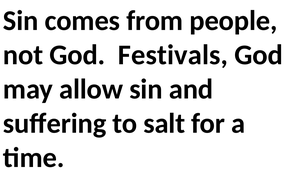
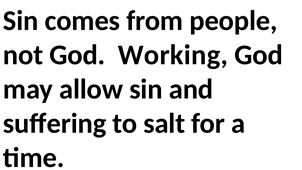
Festivals: Festivals -> Working
